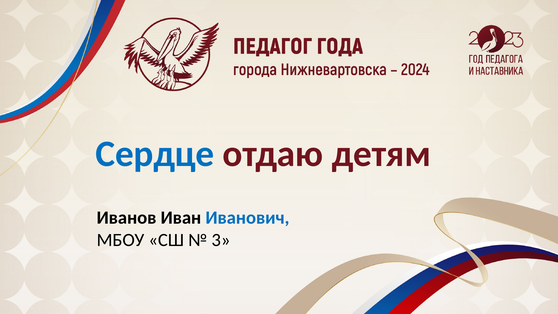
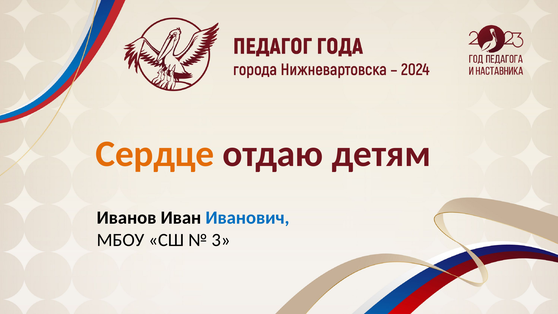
Сердце colour: blue -> orange
